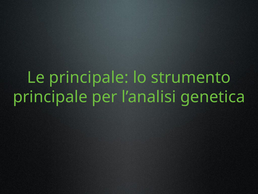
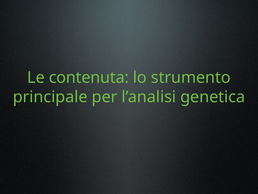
Le principale: principale -> contenuta
